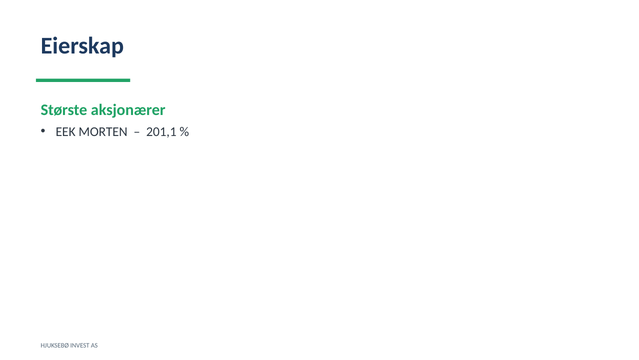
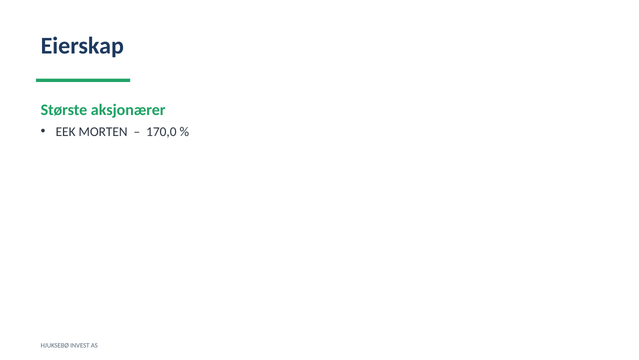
201,1: 201,1 -> 170,0
